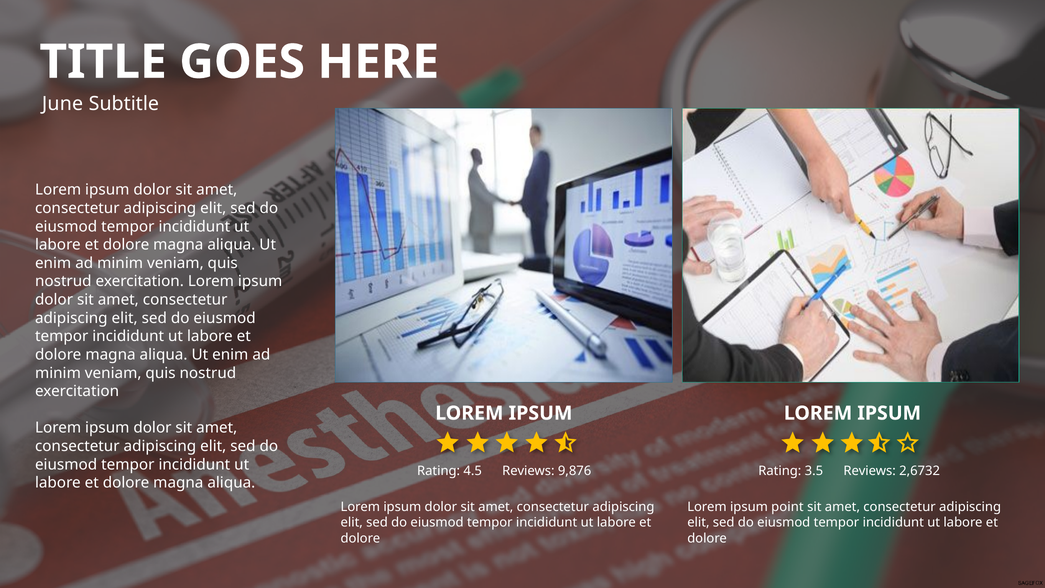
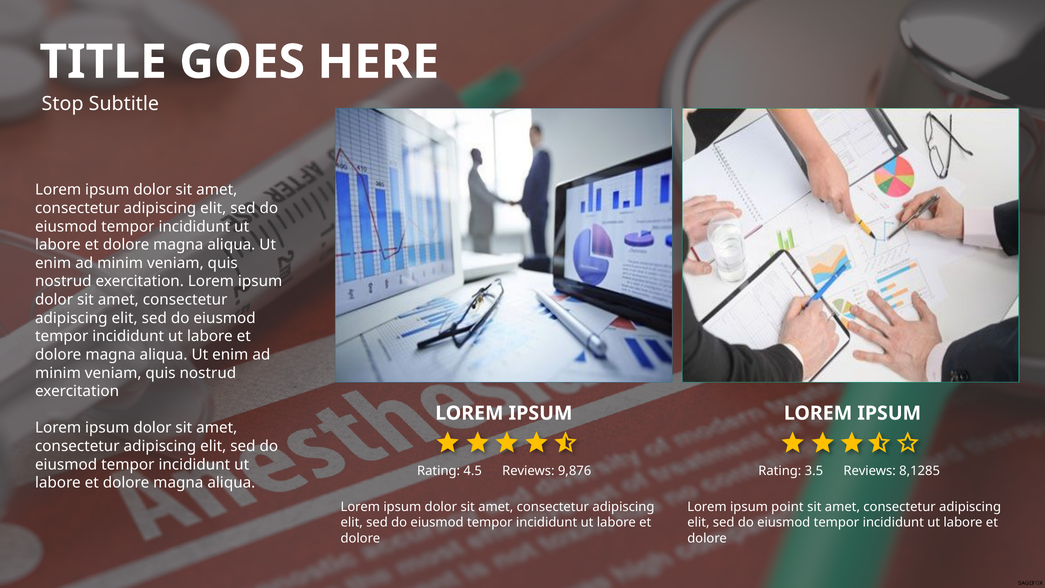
June: June -> Stop
2,6732: 2,6732 -> 8,1285
